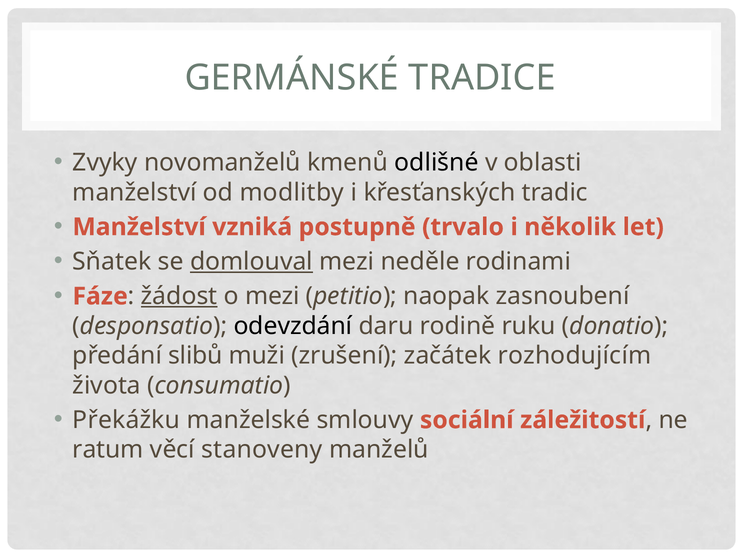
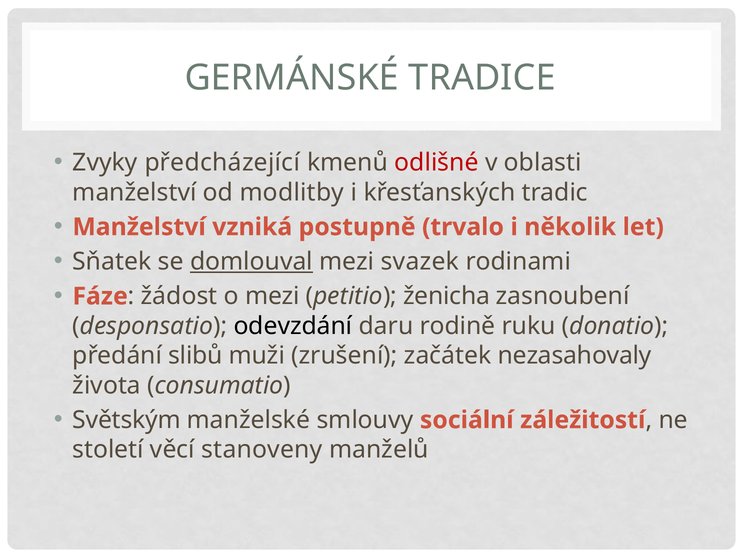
novomanželů: novomanželů -> předcházející
odlišné colour: black -> red
neděle: neděle -> svazek
žádost underline: present -> none
naopak: naopak -> ženicha
rozhodujícím: rozhodujícím -> nezasahovaly
Překážku: Překážku -> Světským
ratum: ratum -> století
